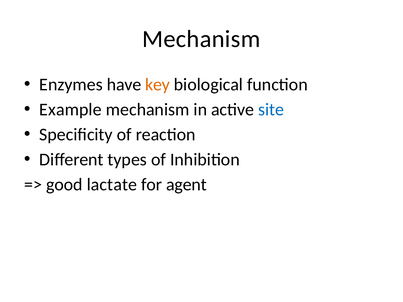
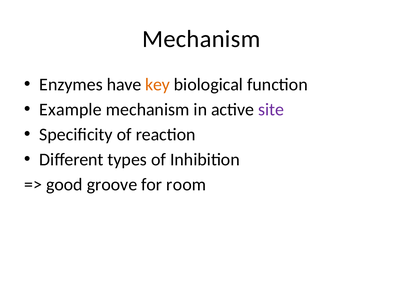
site colour: blue -> purple
lactate: lactate -> groove
agent: agent -> room
